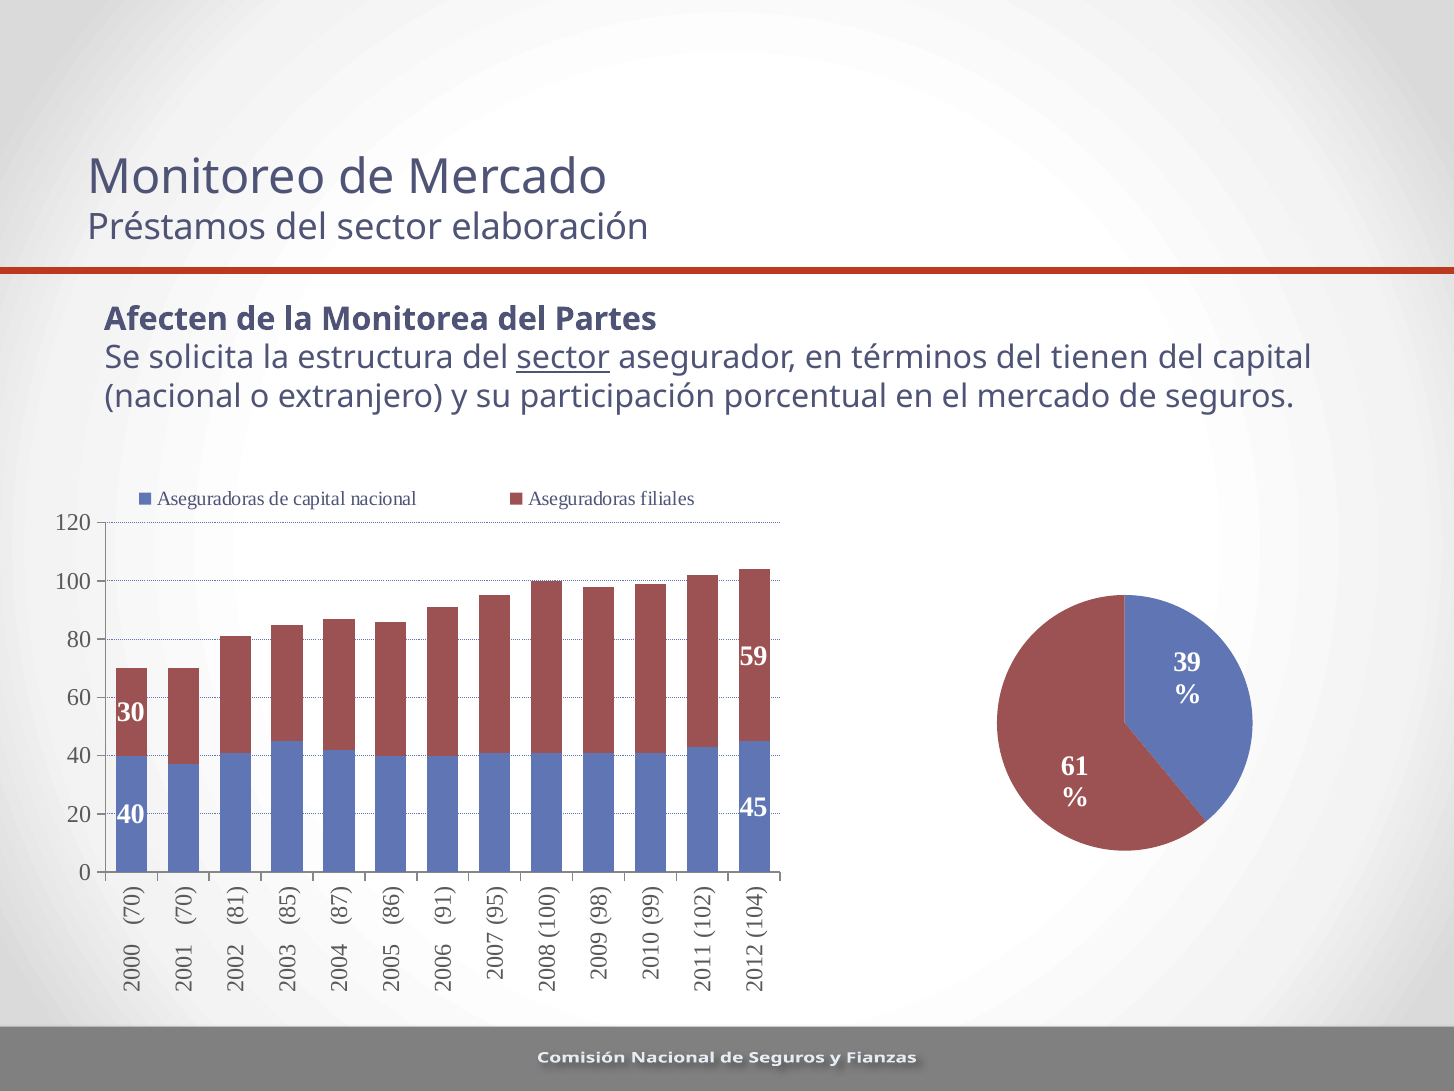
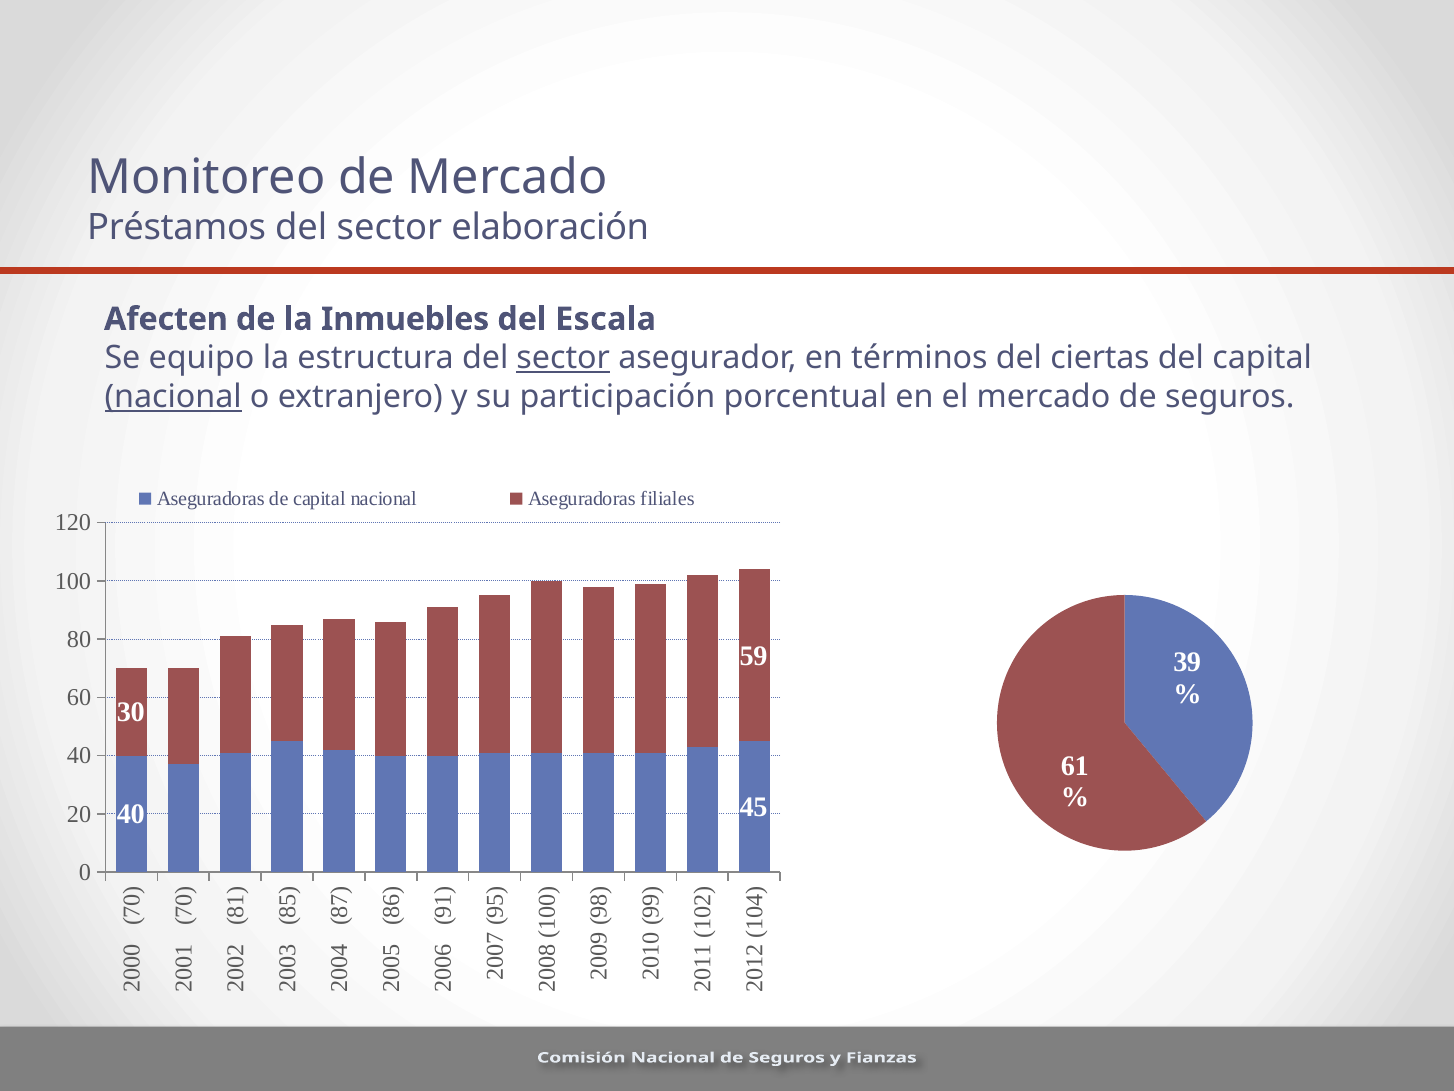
Monitorea: Monitorea -> Inmuebles
Partes: Partes -> Escala
solicita: solicita -> equipo
tienen: tienen -> ciertas
nacional at (173, 396) underline: none -> present
